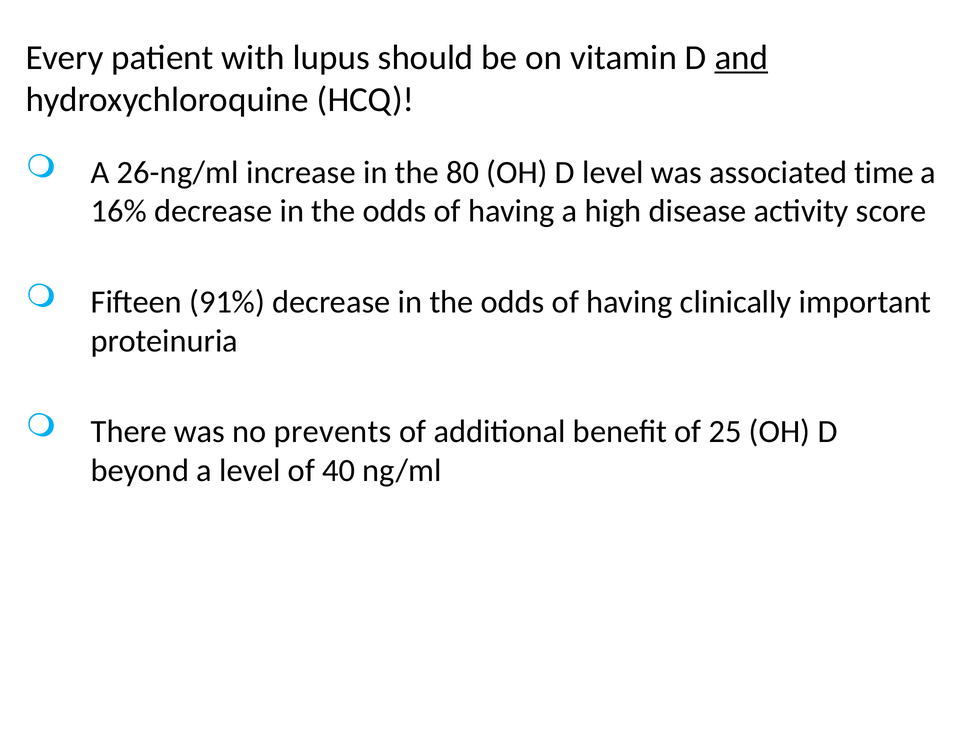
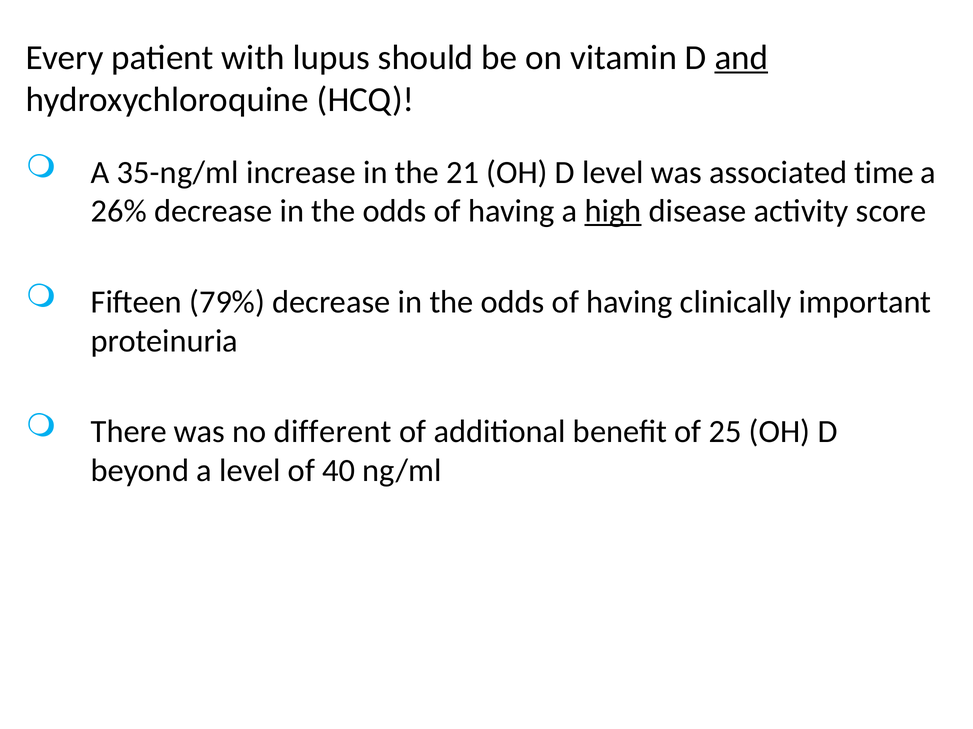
26-ng/ml: 26-ng/ml -> 35-ng/ml
80: 80 -> 21
16%: 16% -> 26%
high underline: none -> present
91%: 91% -> 79%
prevents: prevents -> different
